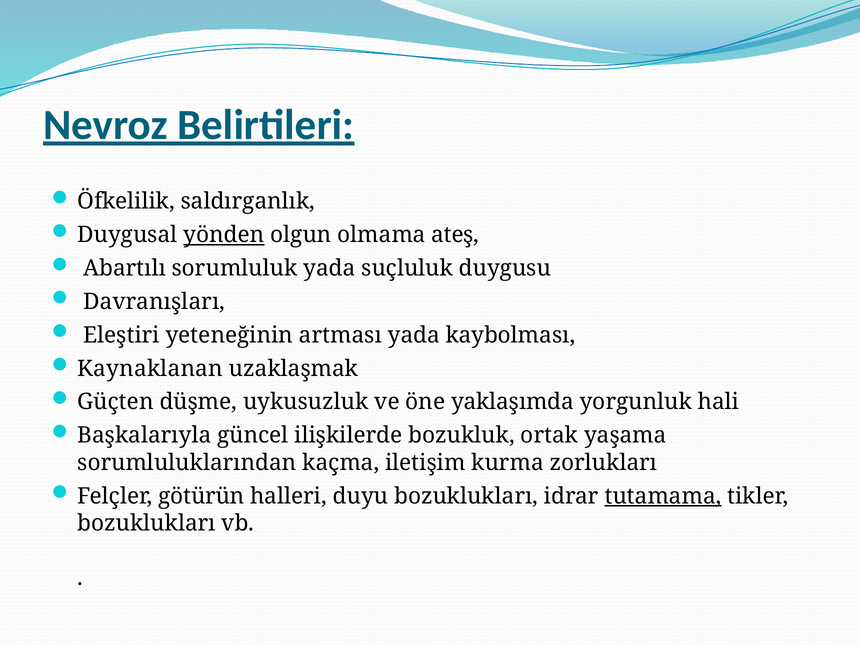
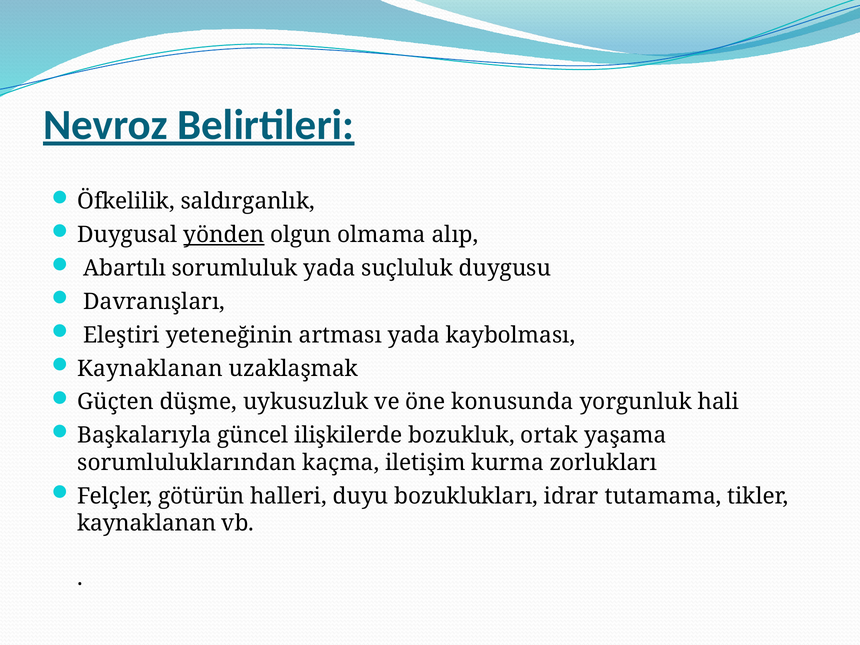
ateş: ateş -> alıp
yaklaşımda: yaklaşımda -> konusunda
tutamama underline: present -> none
bozuklukları at (147, 523): bozuklukları -> kaynaklanan
